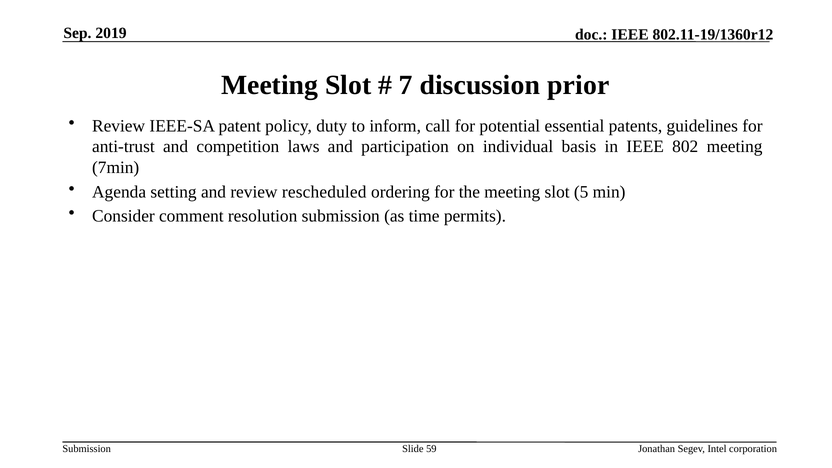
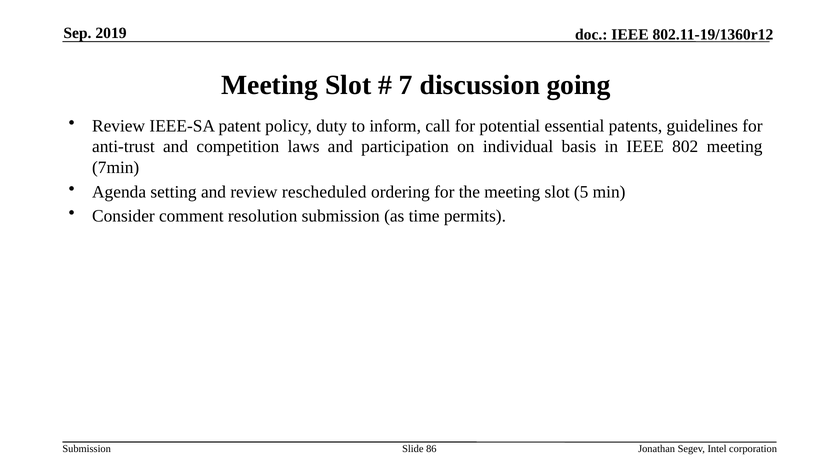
prior: prior -> going
59: 59 -> 86
